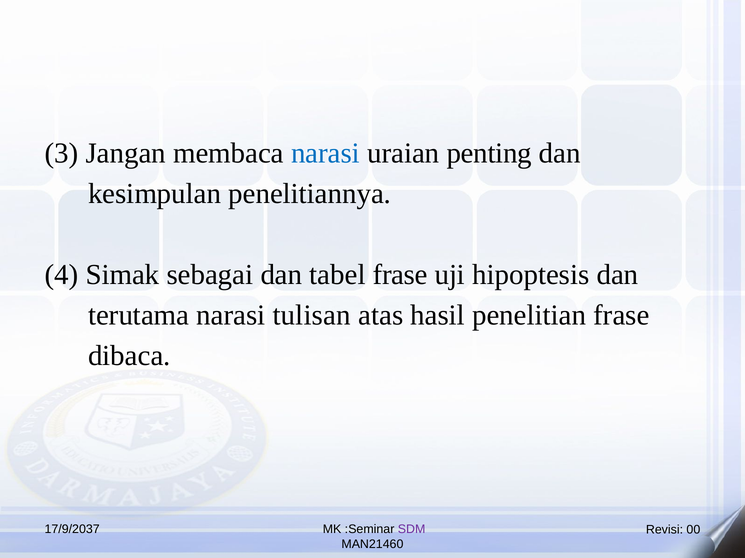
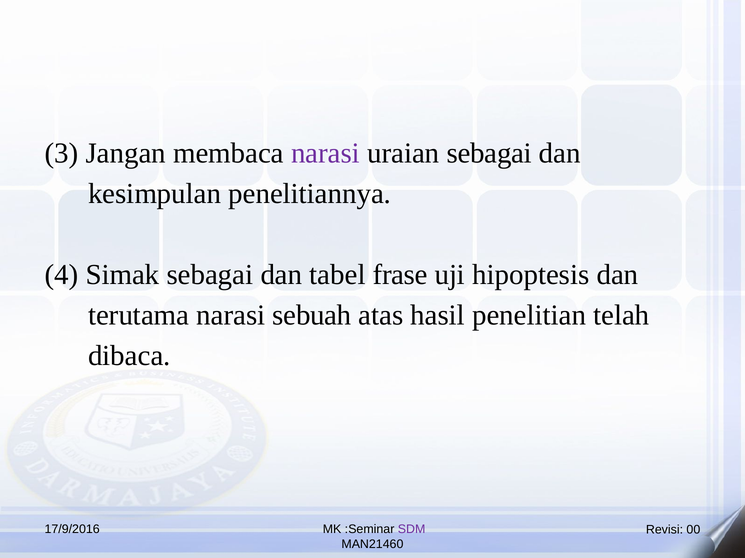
narasi at (326, 153) colour: blue -> purple
uraian penting: penting -> sebagai
tulisan: tulisan -> sebuah
penelitian frase: frase -> telah
17/9/2037: 17/9/2037 -> 17/9/2016
